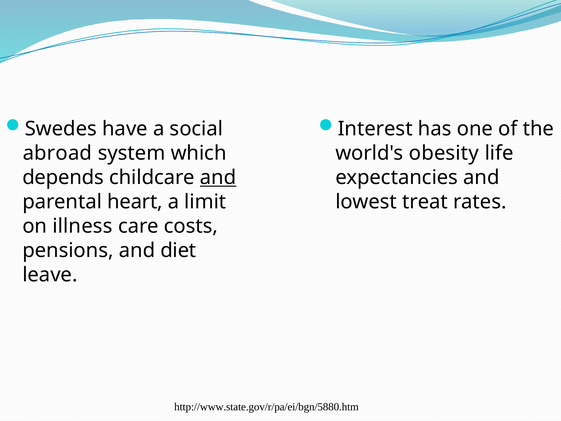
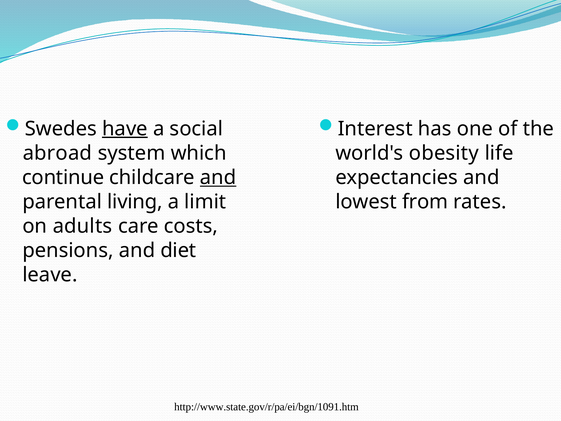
have underline: none -> present
depends: depends -> continue
heart: heart -> living
treat: treat -> from
illness: illness -> adults
http://www.state.gov/r/pa/ei/bgn/5880.htm: http://www.state.gov/r/pa/ei/bgn/5880.htm -> http://www.state.gov/r/pa/ei/bgn/1091.htm
